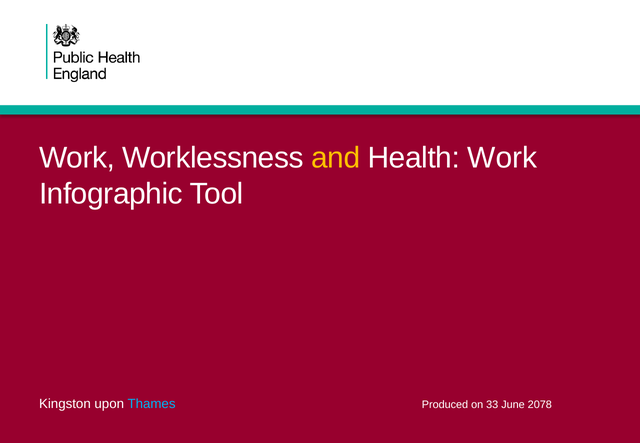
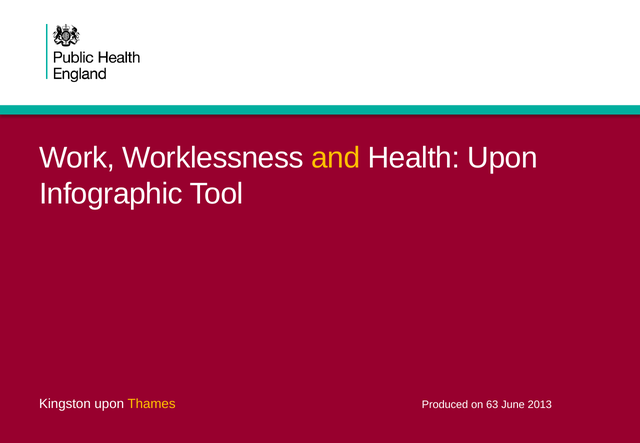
Health Work: Work -> Upon
Thames colour: light blue -> yellow
33: 33 -> 63
2078: 2078 -> 2013
